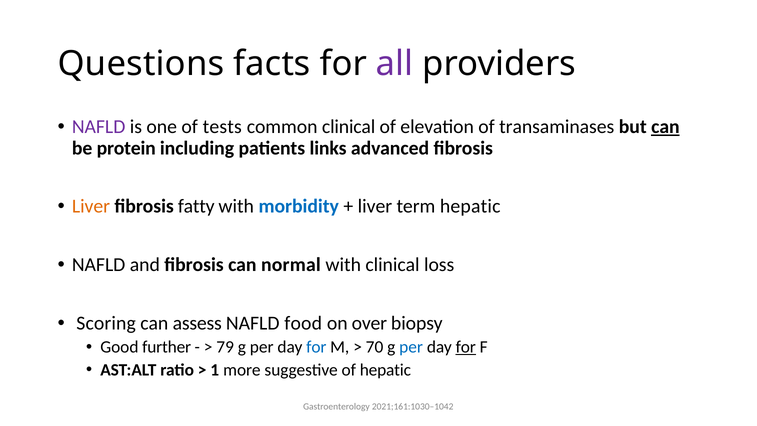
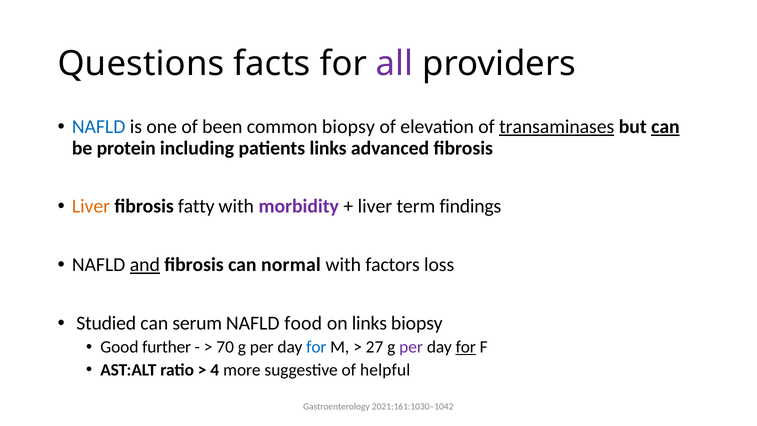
NAFLD at (99, 127) colour: purple -> blue
tests: tests -> been
common clinical: clinical -> biopsy
transaminases underline: none -> present
morbidity colour: blue -> purple
term hepatic: hepatic -> findings
and underline: none -> present
with clinical: clinical -> factors
Scoring: Scoring -> Studied
assess: assess -> serum
on over: over -> links
79: 79 -> 70
70: 70 -> 27
per at (411, 347) colour: blue -> purple
1: 1 -> 4
of hepatic: hepatic -> helpful
